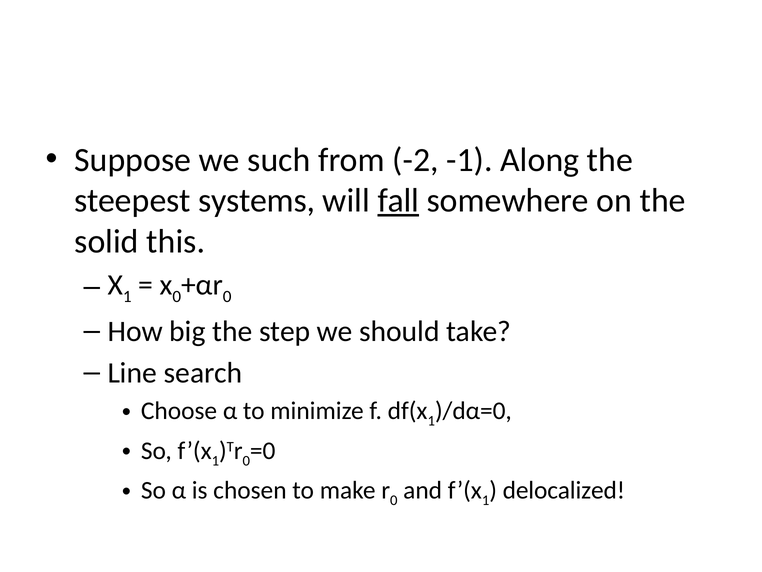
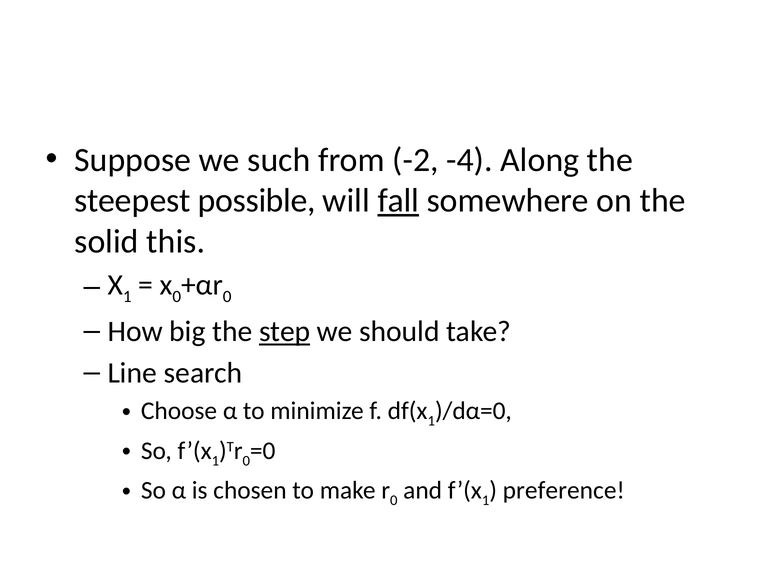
-1: -1 -> -4
systems: systems -> possible
step underline: none -> present
delocalized: delocalized -> preference
